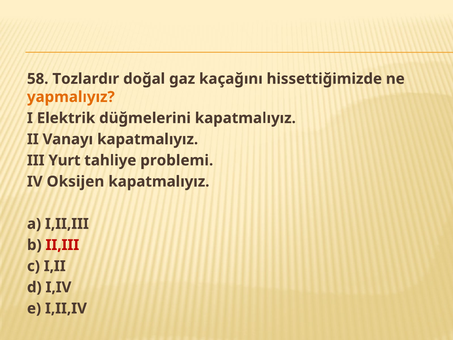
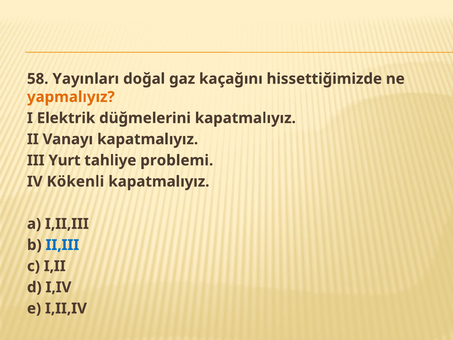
Tozlardır: Tozlardır -> Yayınları
Oksijen: Oksijen -> Kökenli
II,III colour: red -> blue
